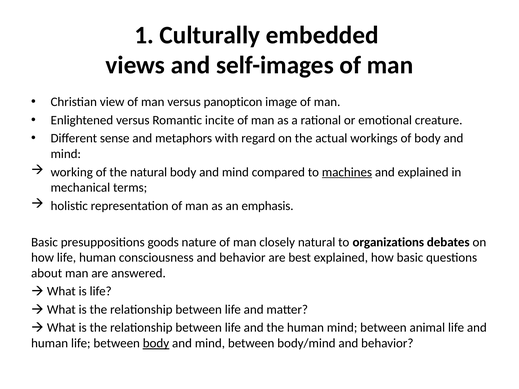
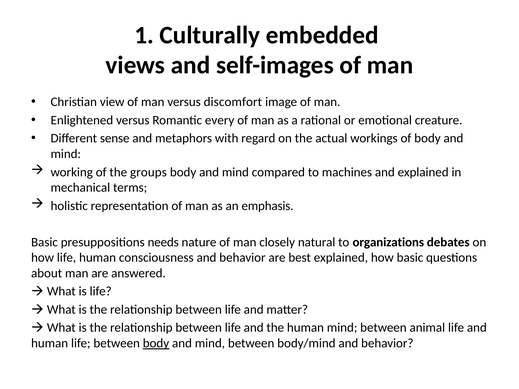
panopticon: panopticon -> discomfort
incite: incite -> every
the natural: natural -> groups
machines underline: present -> none
goods: goods -> needs
